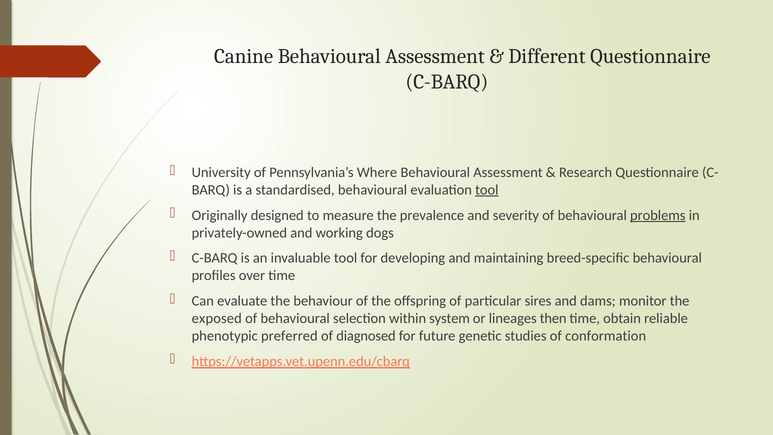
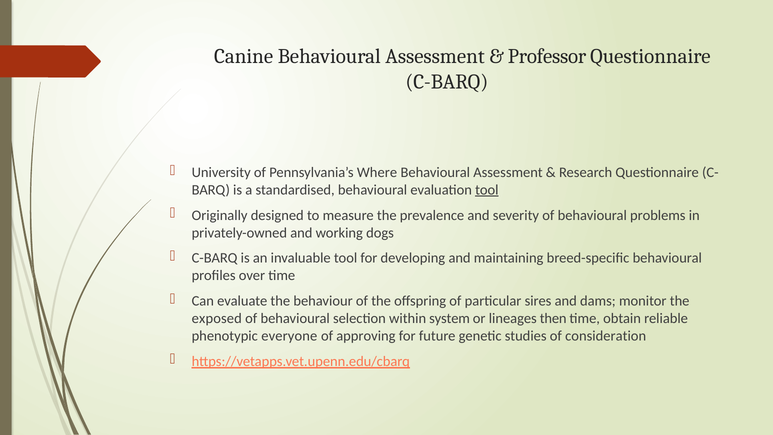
Different: Different -> Professor
problems underline: present -> none
preferred: preferred -> everyone
diagnosed: diagnosed -> approving
conformation: conformation -> consideration
